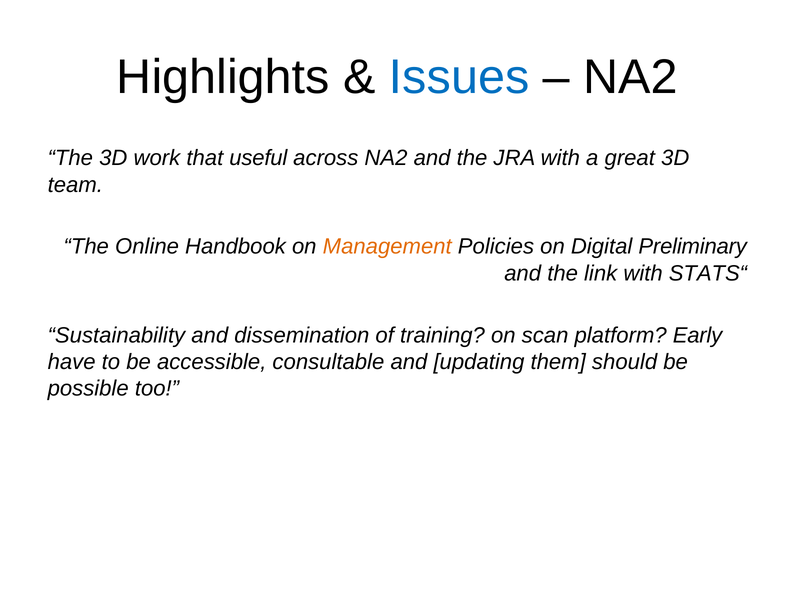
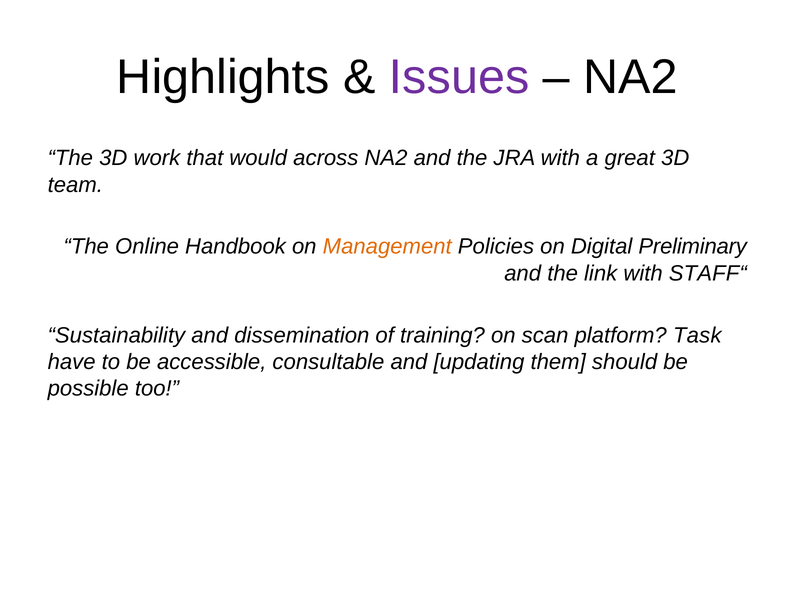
Issues colour: blue -> purple
useful: useful -> would
STATS“: STATS“ -> STAFF“
Early: Early -> Task
